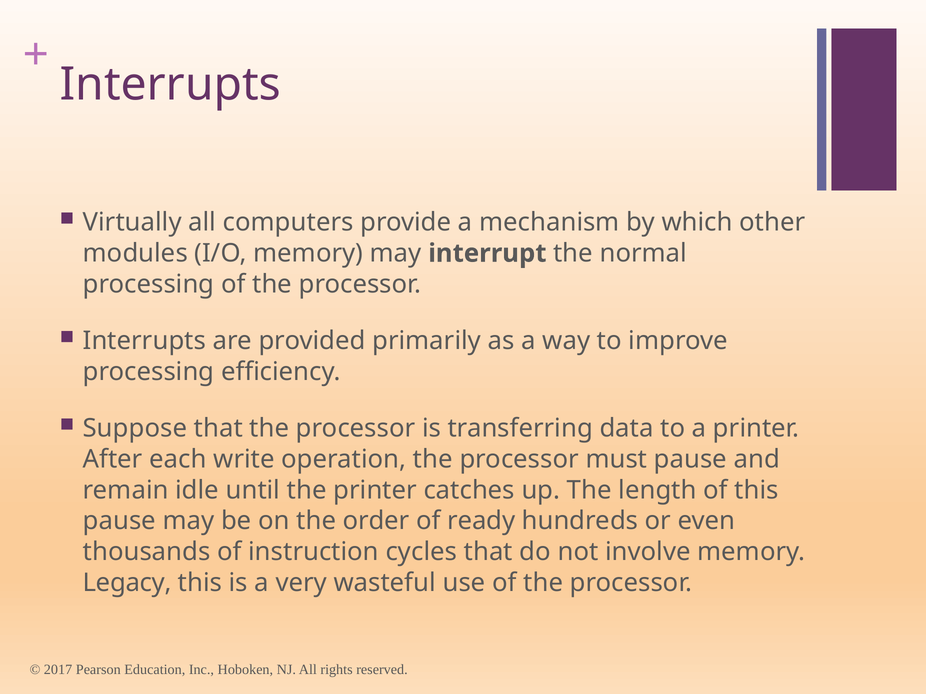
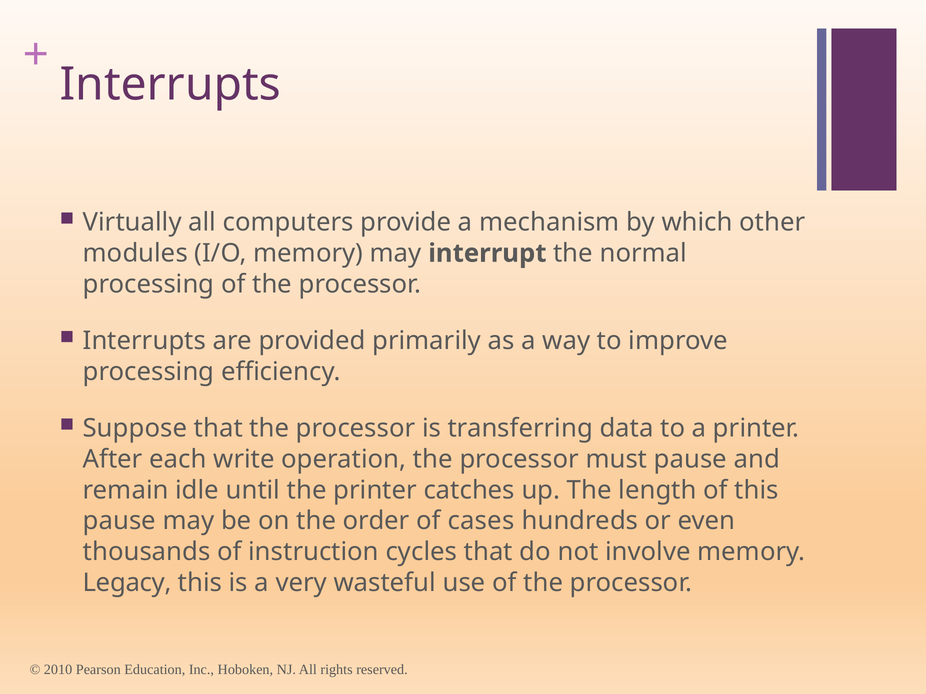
ready: ready -> cases
2017: 2017 -> 2010
